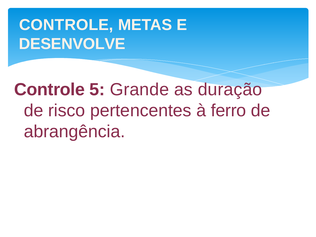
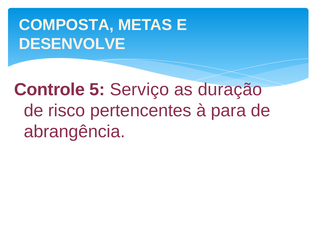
CONTROLE at (66, 25): CONTROLE -> COMPOSTA
Grande: Grande -> Serviço
ferro: ferro -> para
